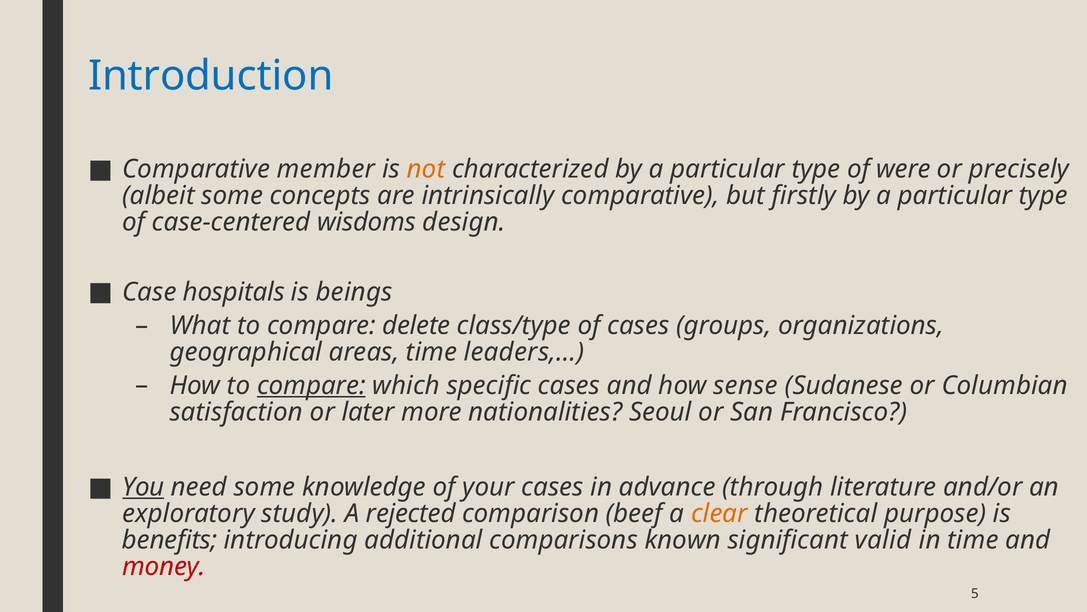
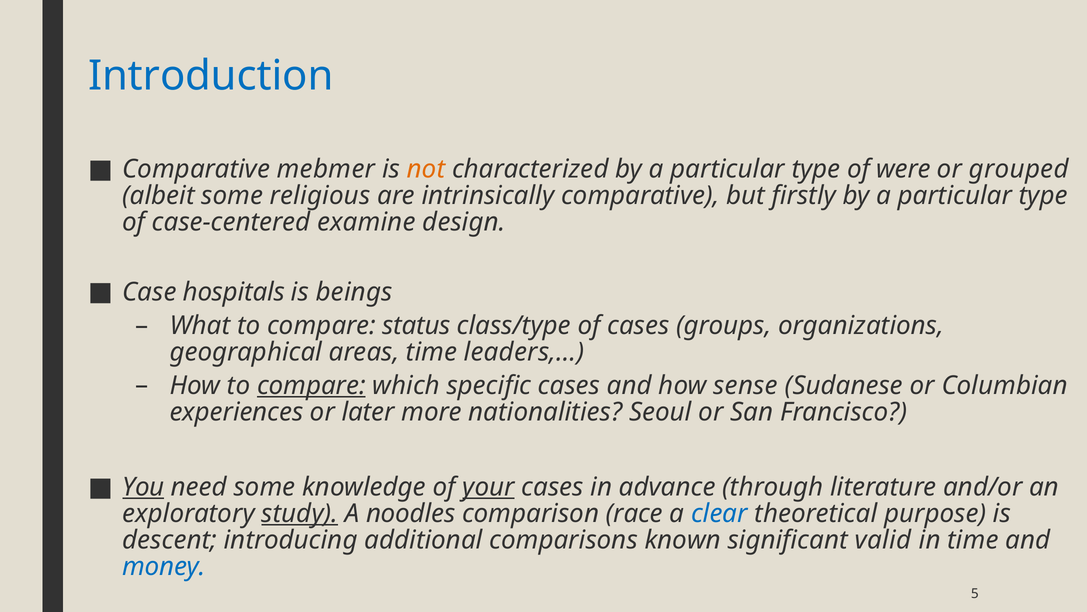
member: member -> mebmer
precisely: precisely -> grouped
concepts: concepts -> religious
wisdoms: wisdoms -> examine
delete: delete -> status
satisfaction: satisfaction -> experiences
your underline: none -> present
study underline: none -> present
rejected: rejected -> noodles
beef: beef -> race
clear colour: orange -> blue
benefits: benefits -> descent
money colour: red -> blue
